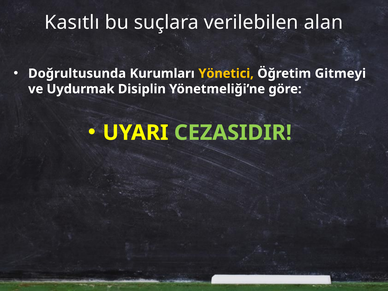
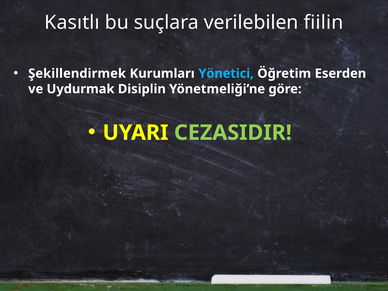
alan: alan -> fiilin
Doğrultusunda: Doğrultusunda -> Şekillendirmek
Yönetici colour: yellow -> light blue
Gitmeyi: Gitmeyi -> Eserden
